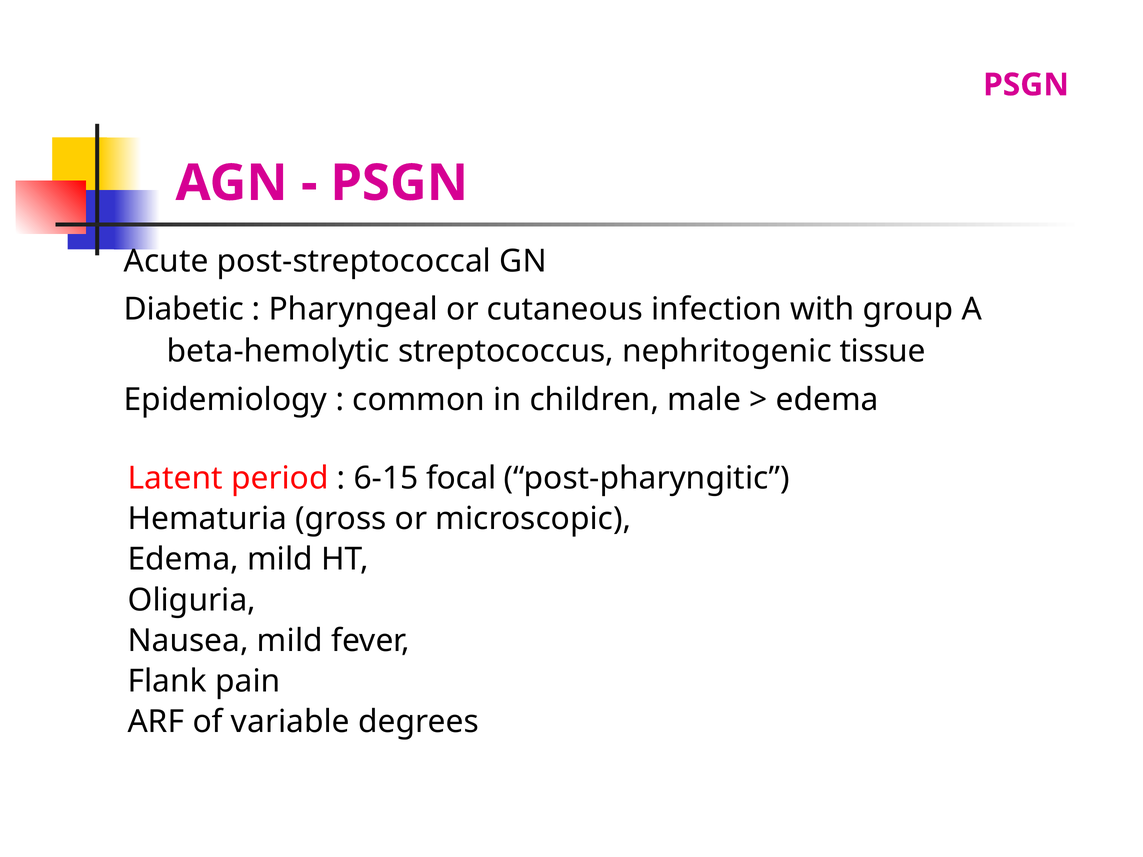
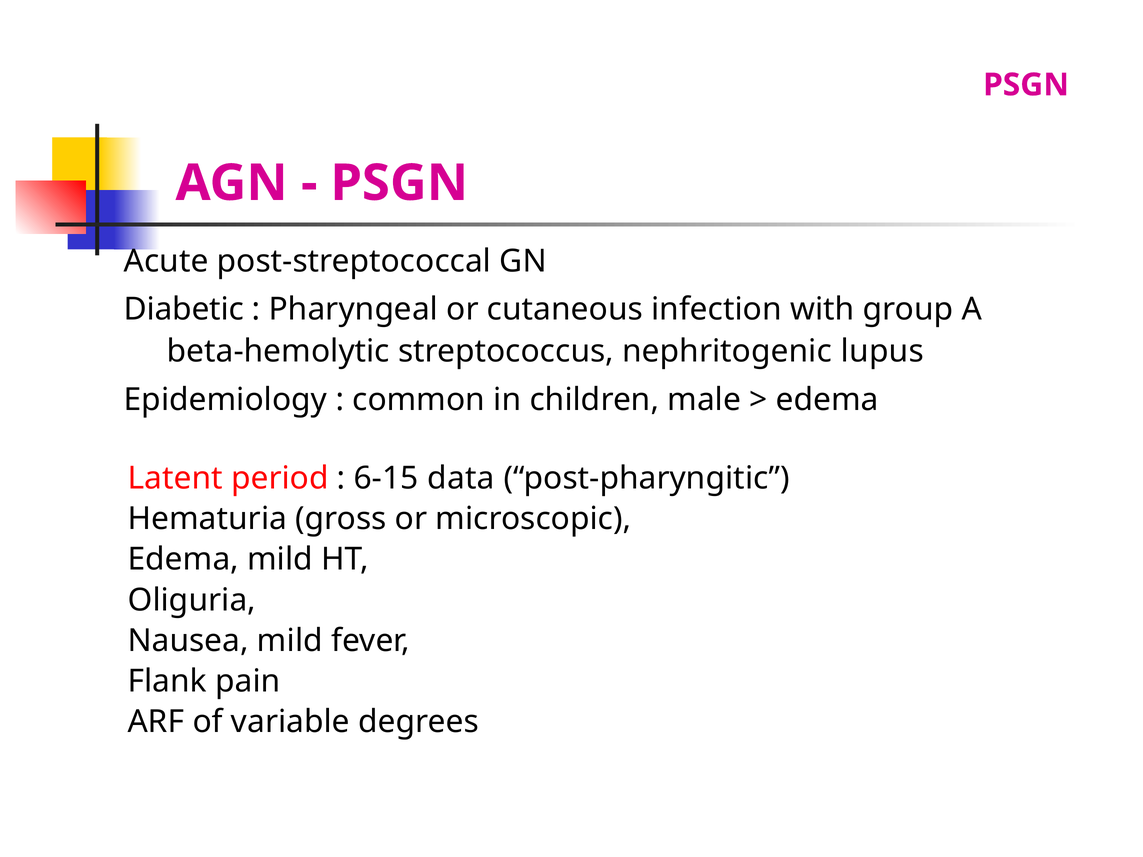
tissue: tissue -> lupus
focal: focal -> data
